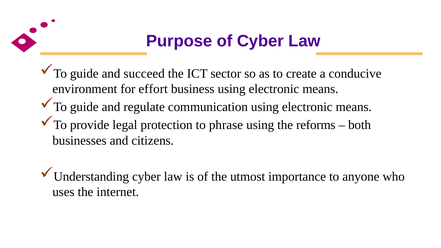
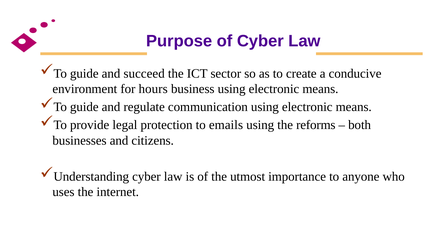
effort: effort -> hours
phrase: phrase -> emails
